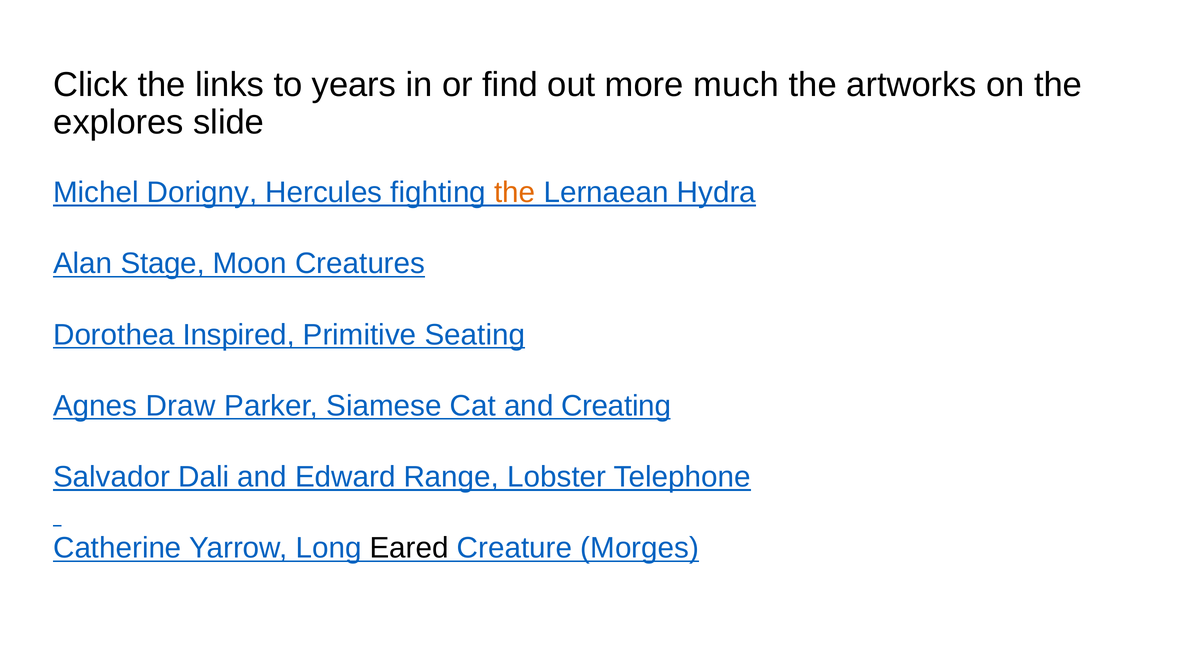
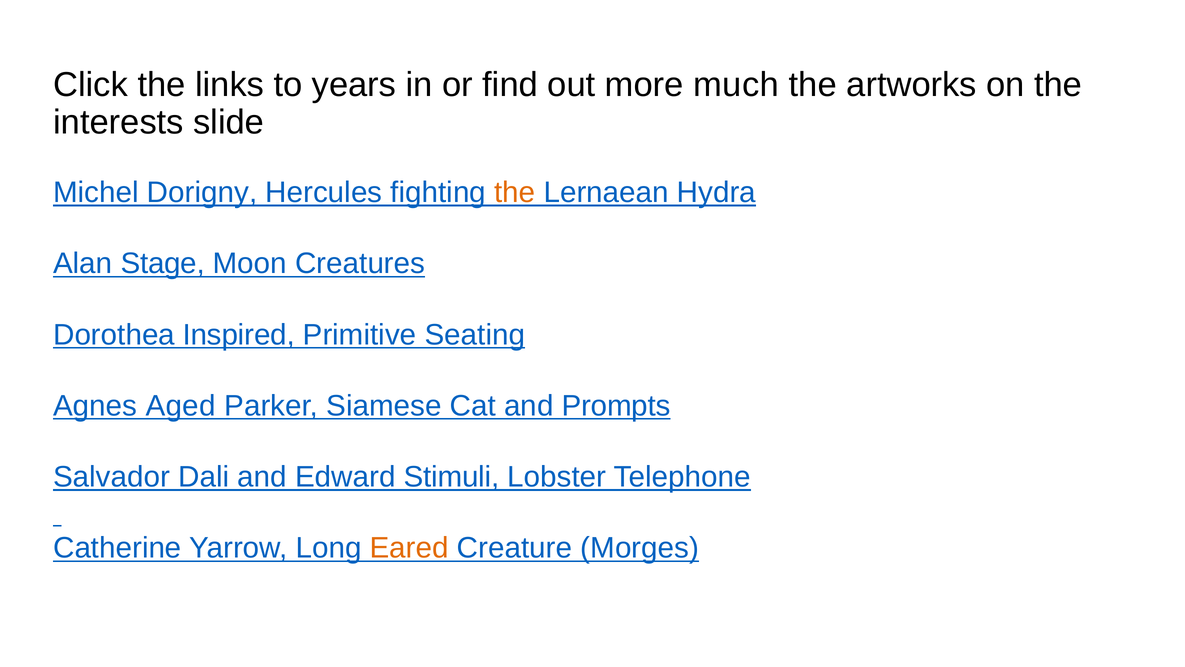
explores: explores -> interests
Draw: Draw -> Aged
Creating: Creating -> Prompts
Range: Range -> Stimuli
Eared colour: black -> orange
